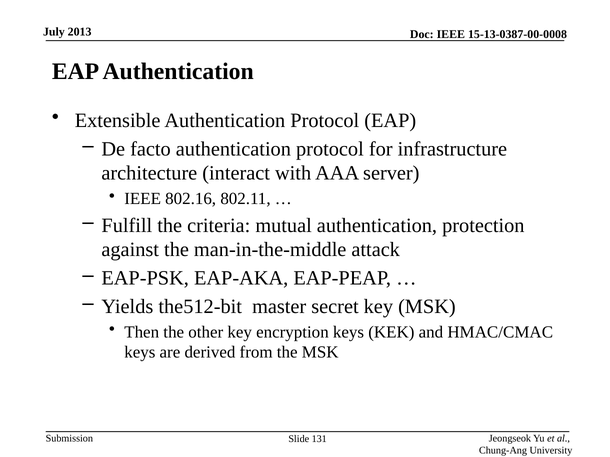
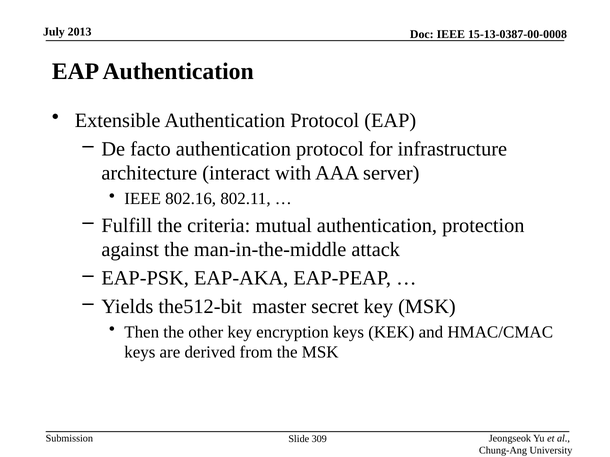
131: 131 -> 309
